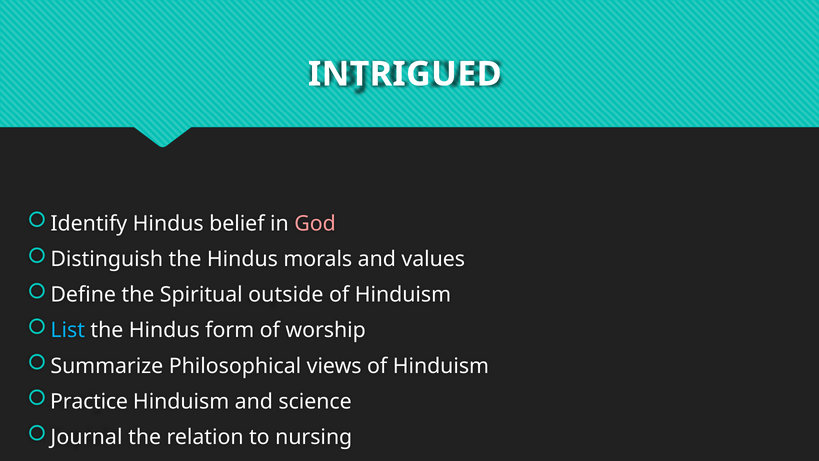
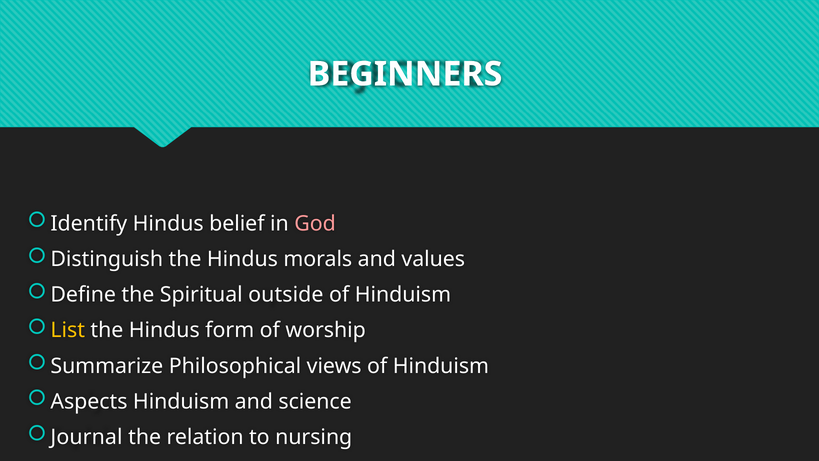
INTRIGUED: INTRIGUED -> BEGINNERS
List colour: light blue -> yellow
Practice: Practice -> Aspects
